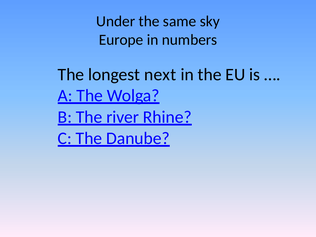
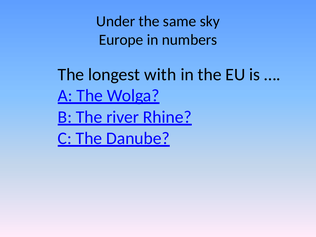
next: next -> with
